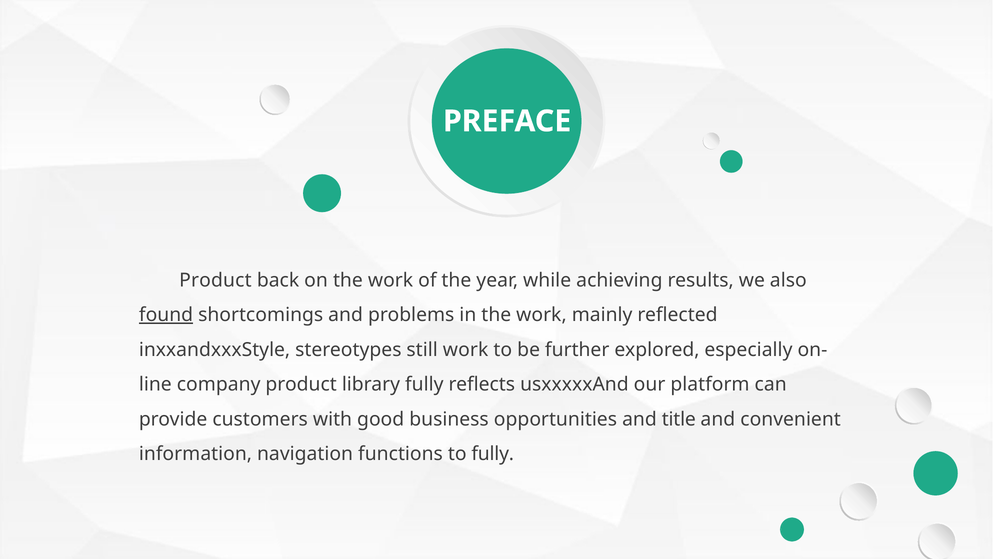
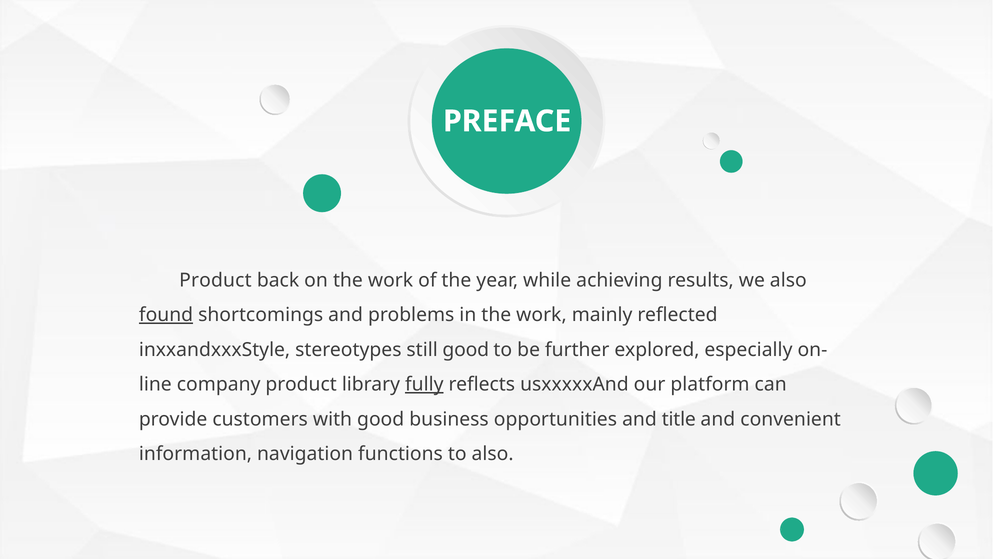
still work: work -> good
fully at (424, 384) underline: none -> present
to fully: fully -> also
